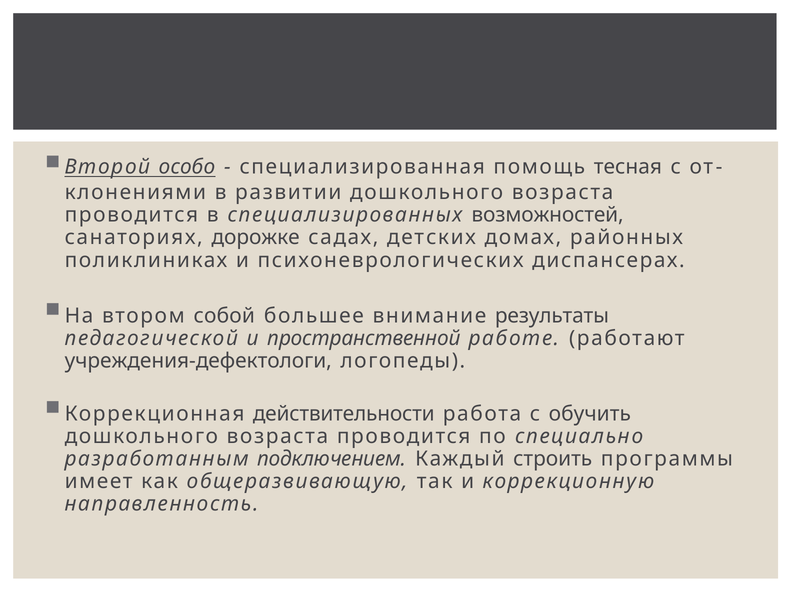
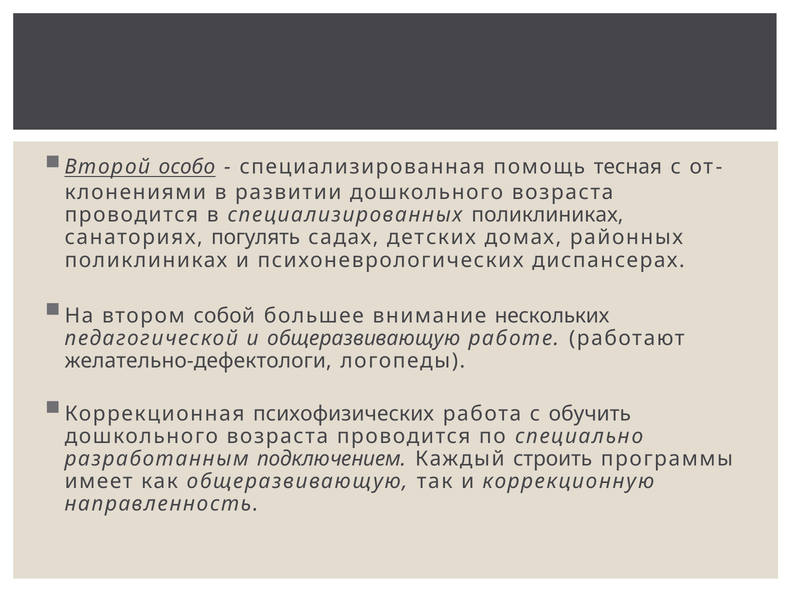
возможностей at (548, 215): возможностей -> поликлиниках
дорожке: дорожке -> погулять
результаты: результаты -> нескольких
и пространственной: пространственной -> общеразвивающую
учреждения-дефектологи: учреждения-дефектологи -> желательно-дефектологи
действительности: действительности -> психофизических
